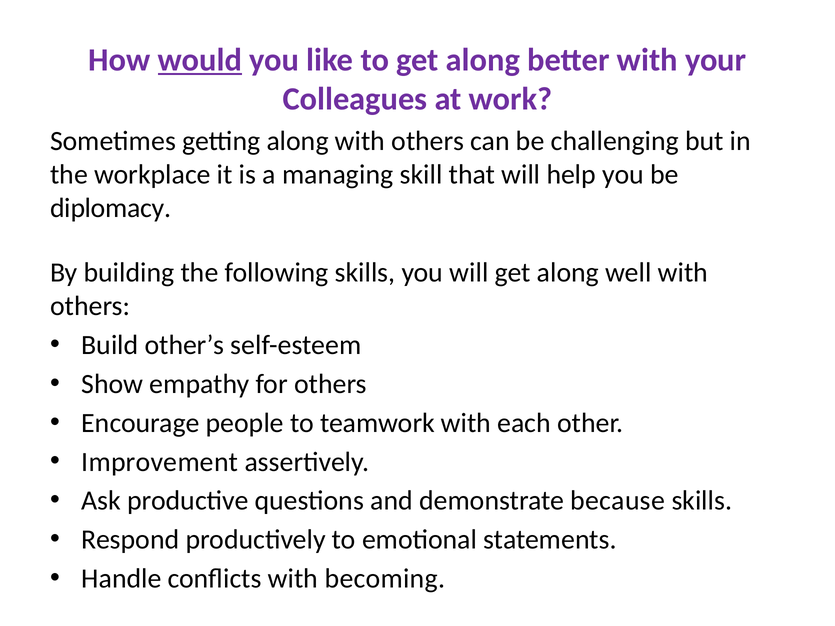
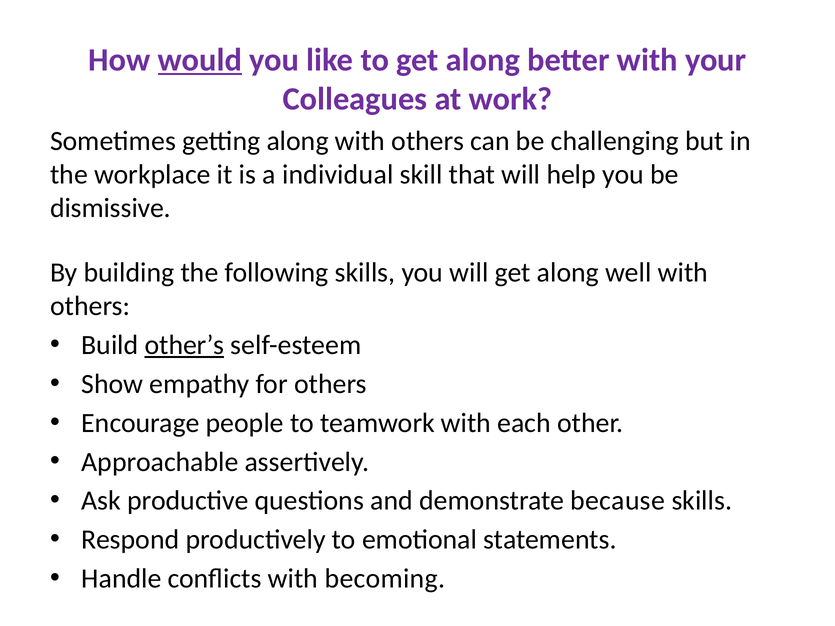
managing: managing -> individual
diplomacy: diplomacy -> dismissive
other’s underline: none -> present
Improvement: Improvement -> Approachable
